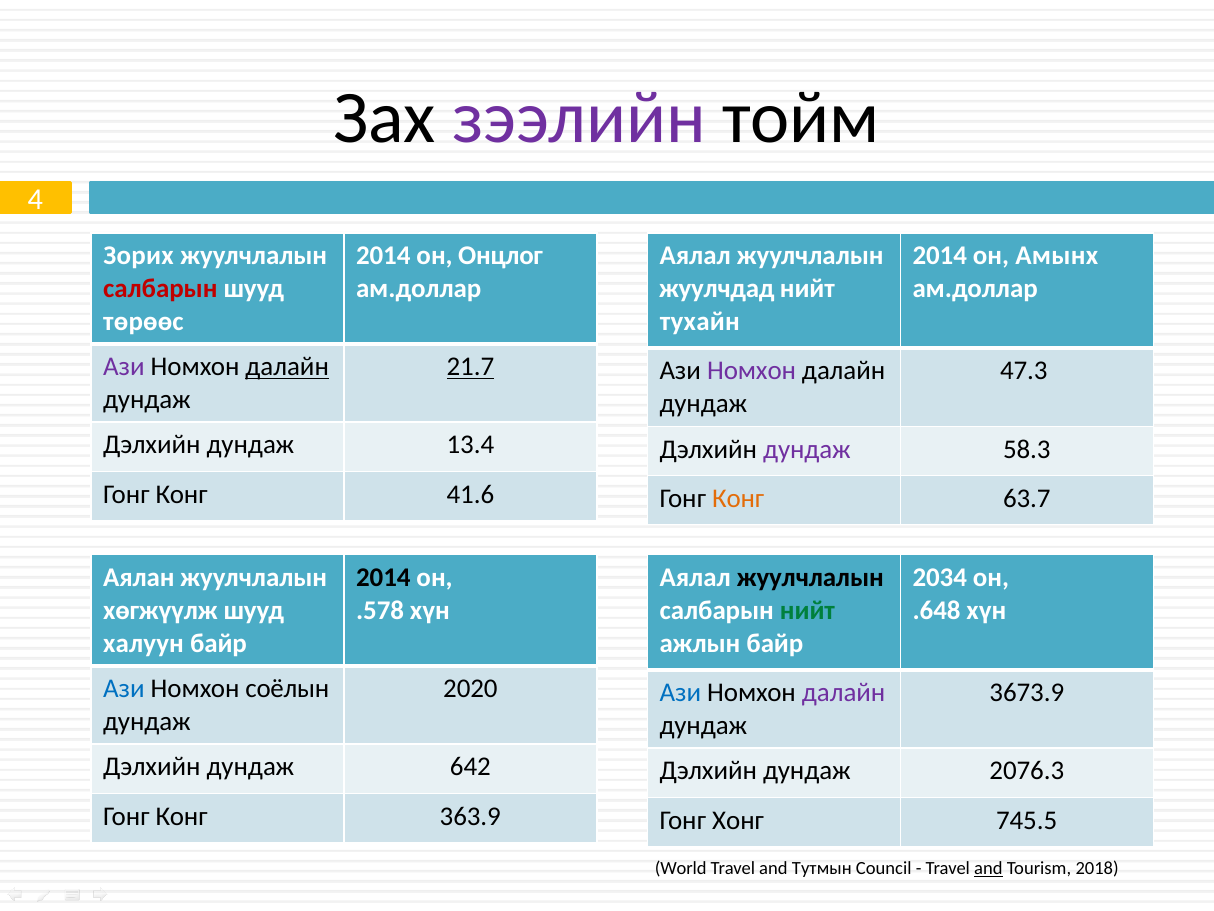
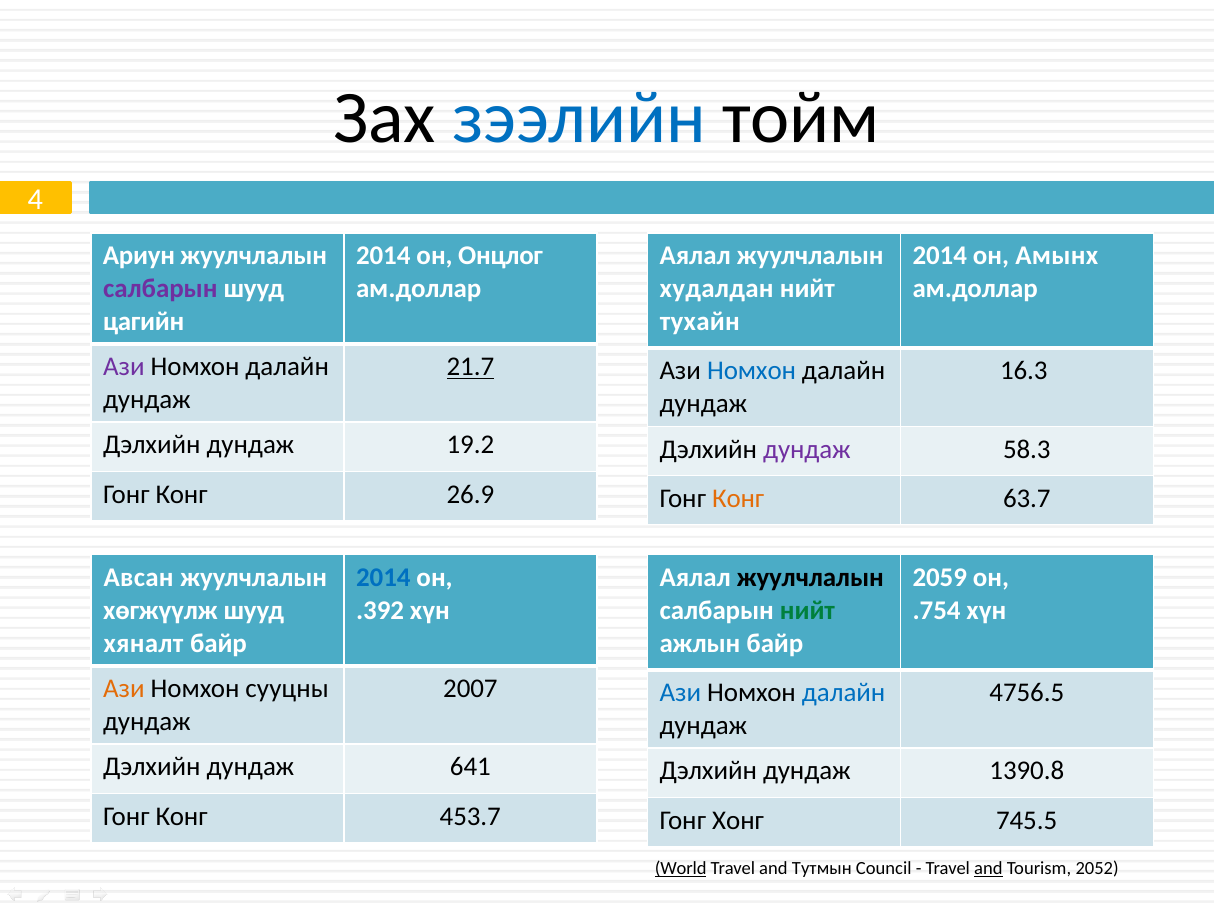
зээлийн colour: purple -> blue
Зорих: Зорих -> Ариун
салбарын at (160, 289) colour: red -> purple
жуулчдад: жуулчдад -> худалдан
төрөөс: төрөөс -> цагийн
далайн at (287, 367) underline: present -> none
Номхон at (752, 371) colour: purple -> blue
47.3: 47.3 -> 16.3
13.4: 13.4 -> 19.2
41.6: 41.6 -> 26.9
Аялан: Аялан -> Авсан
2014 at (383, 577) colour: black -> blue
2034: 2034 -> 2059
.578: .578 -> .392
.648: .648 -> .754
халуун: халуун -> хяналт
Ази at (124, 688) colour: blue -> orange
соёлын: соёлын -> сууцны
2020: 2020 -> 2007
далайн at (844, 692) colour: purple -> blue
3673.9: 3673.9 -> 4756.5
642: 642 -> 641
2076.3: 2076.3 -> 1390.8
363.9: 363.9 -> 453.7
World underline: none -> present
2018: 2018 -> 2052
